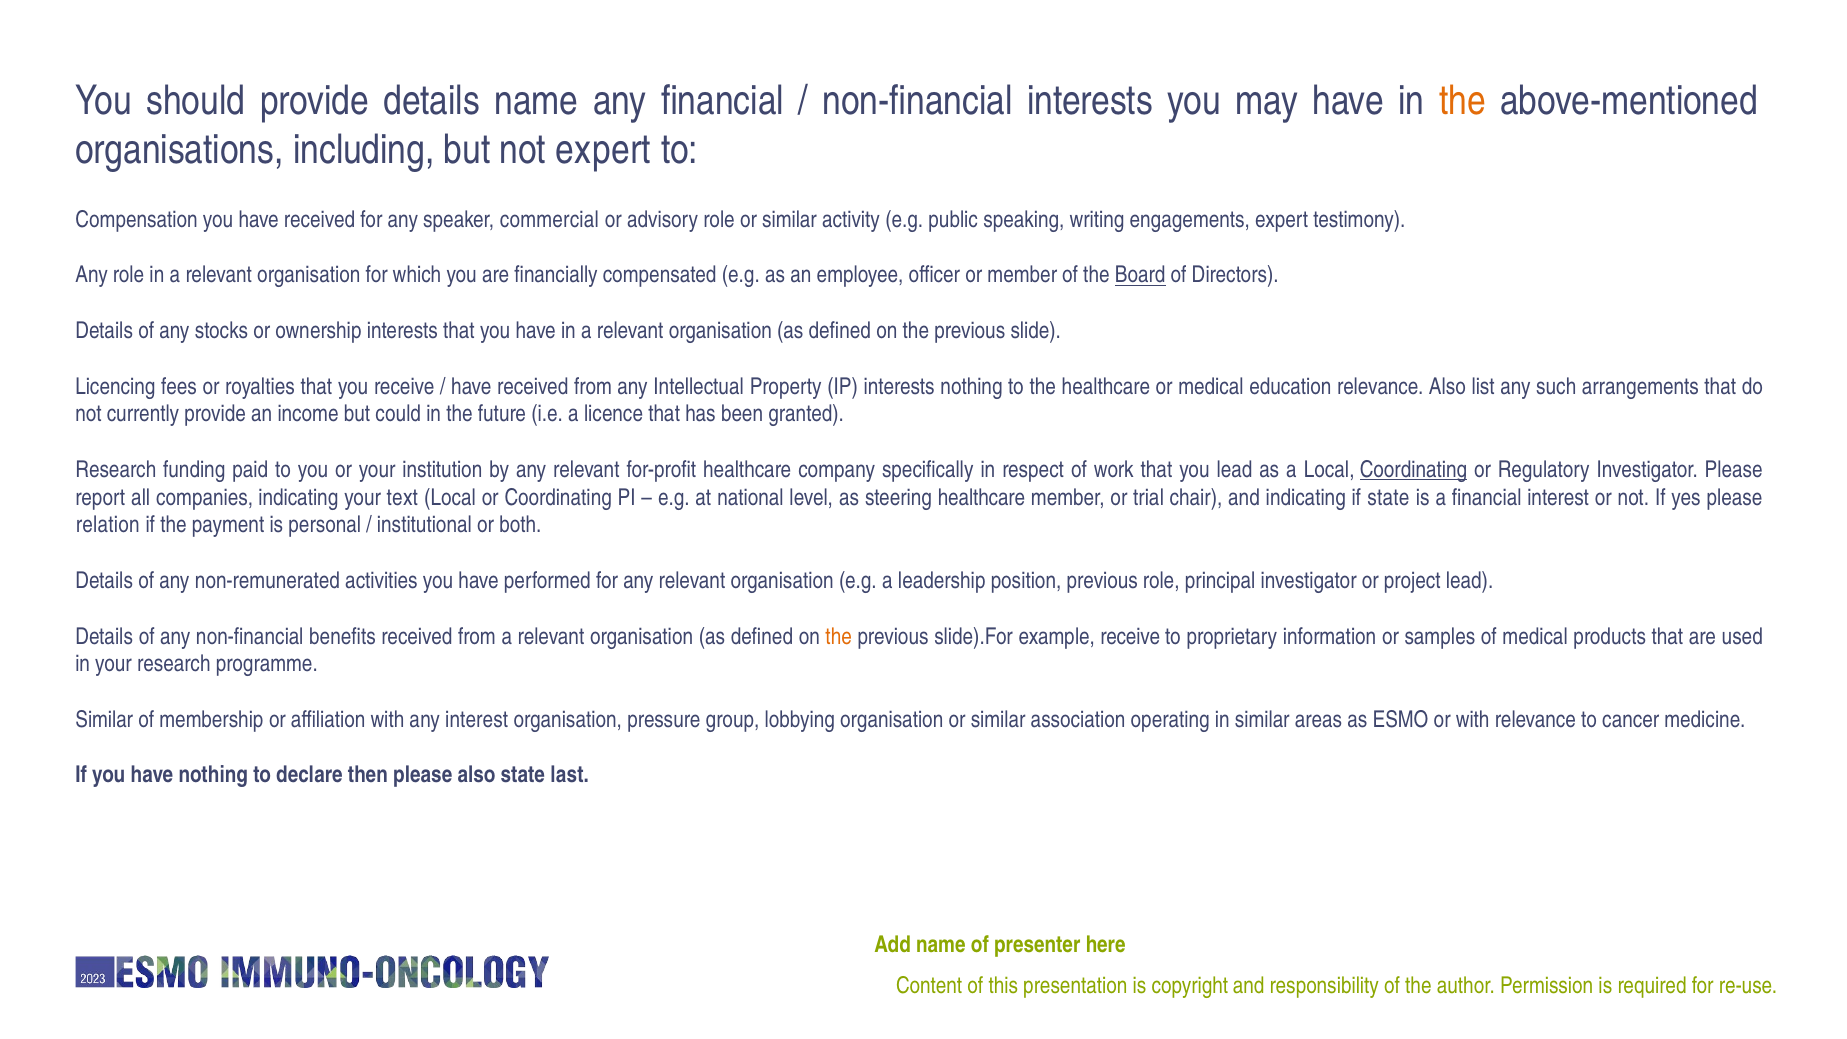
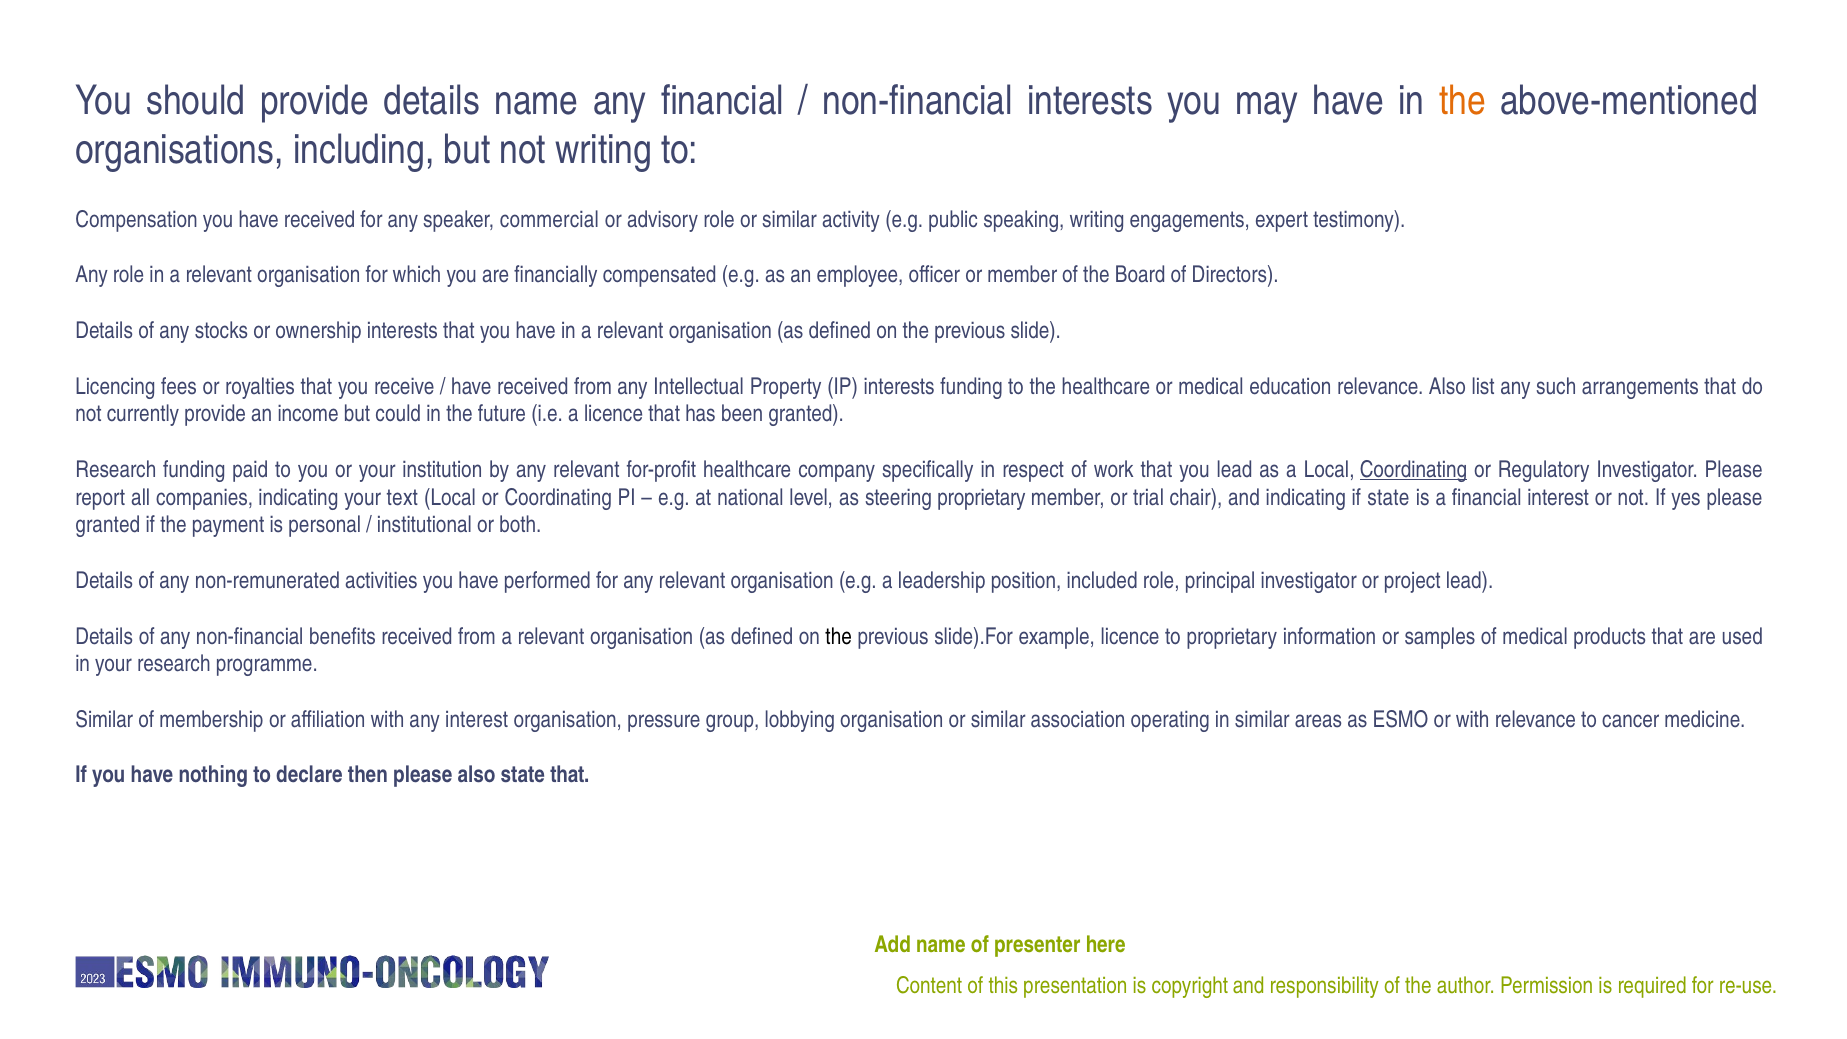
not expert: expert -> writing
Board underline: present -> none
interests nothing: nothing -> funding
steering healthcare: healthcare -> proprietary
relation at (108, 525): relation -> granted
position previous: previous -> included
the at (839, 636) colour: orange -> black
example receive: receive -> licence
state last: last -> that
